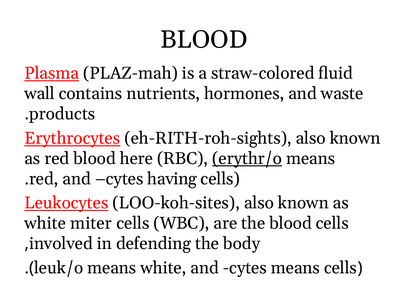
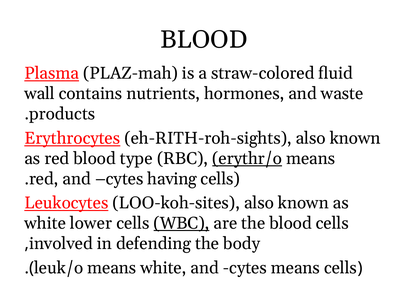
here: here -> type
miter: miter -> lower
WBC underline: none -> present
